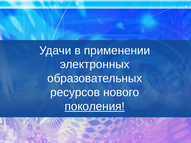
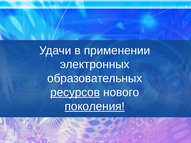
ресурсов underline: none -> present
